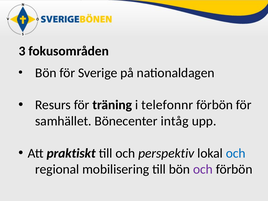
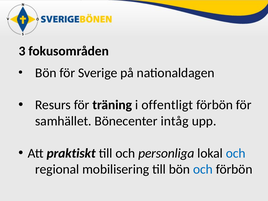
telefonnr: telefonnr -> offentligt
perspektiv: perspektiv -> personliga
och at (203, 169) colour: purple -> blue
